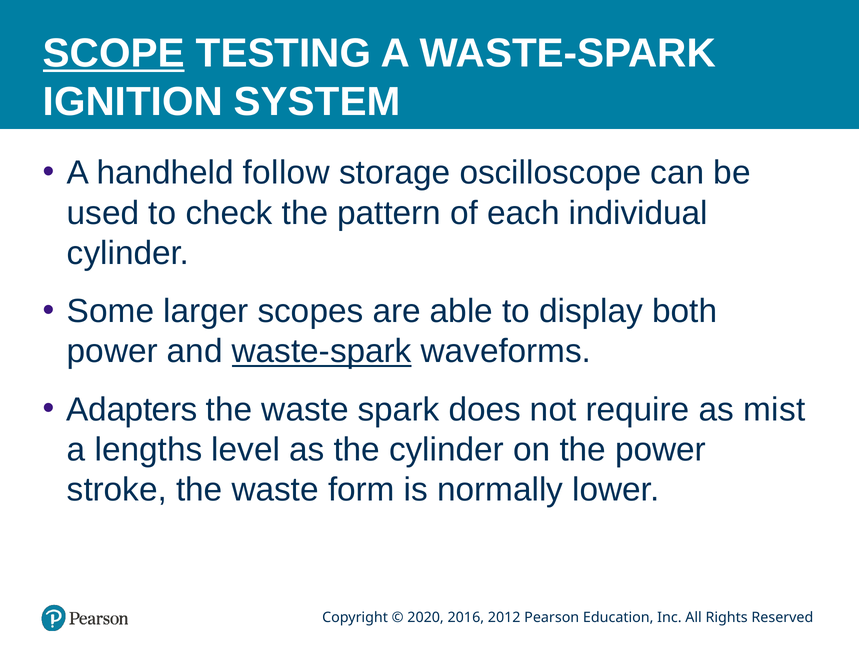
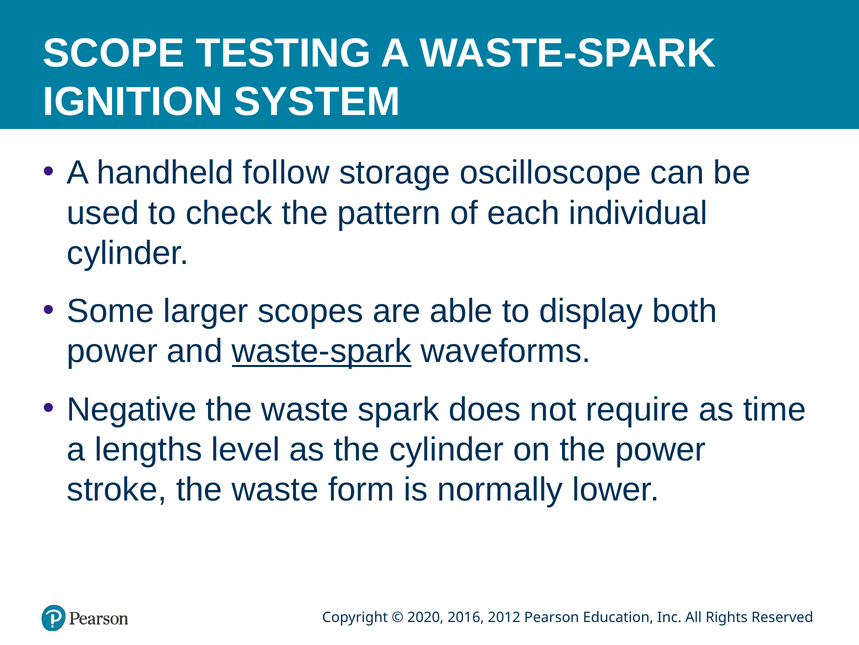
SCOPE underline: present -> none
Adapters: Adapters -> Negative
mist: mist -> time
